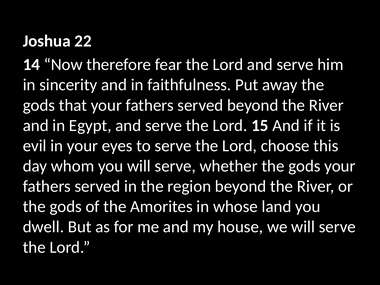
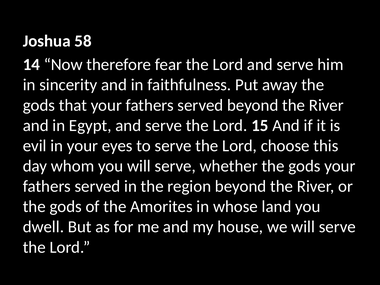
22: 22 -> 58
